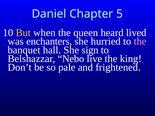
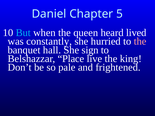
But colour: yellow -> light blue
enchanters: enchanters -> constantly
Nebo: Nebo -> Place
